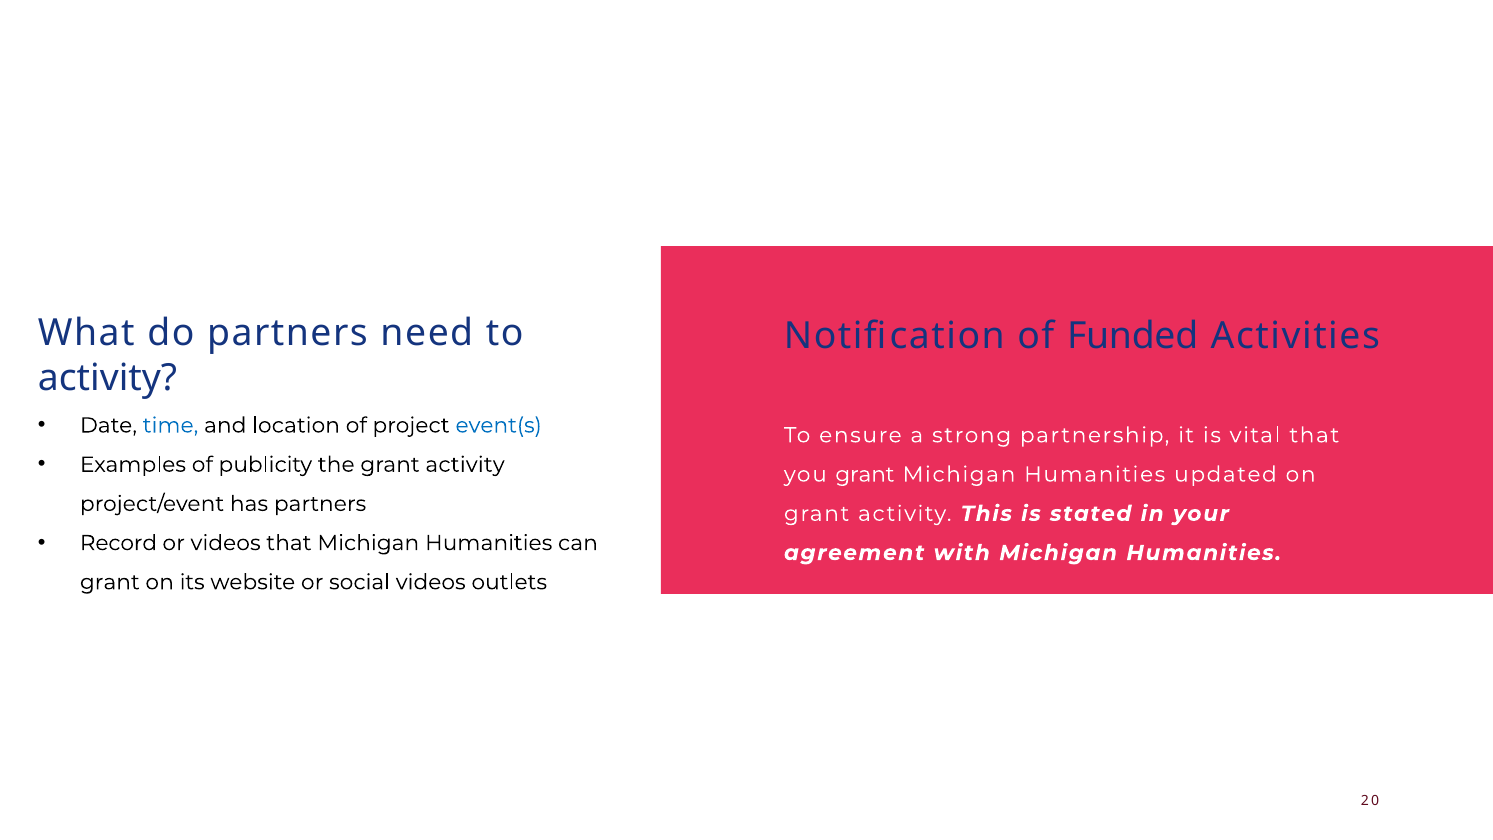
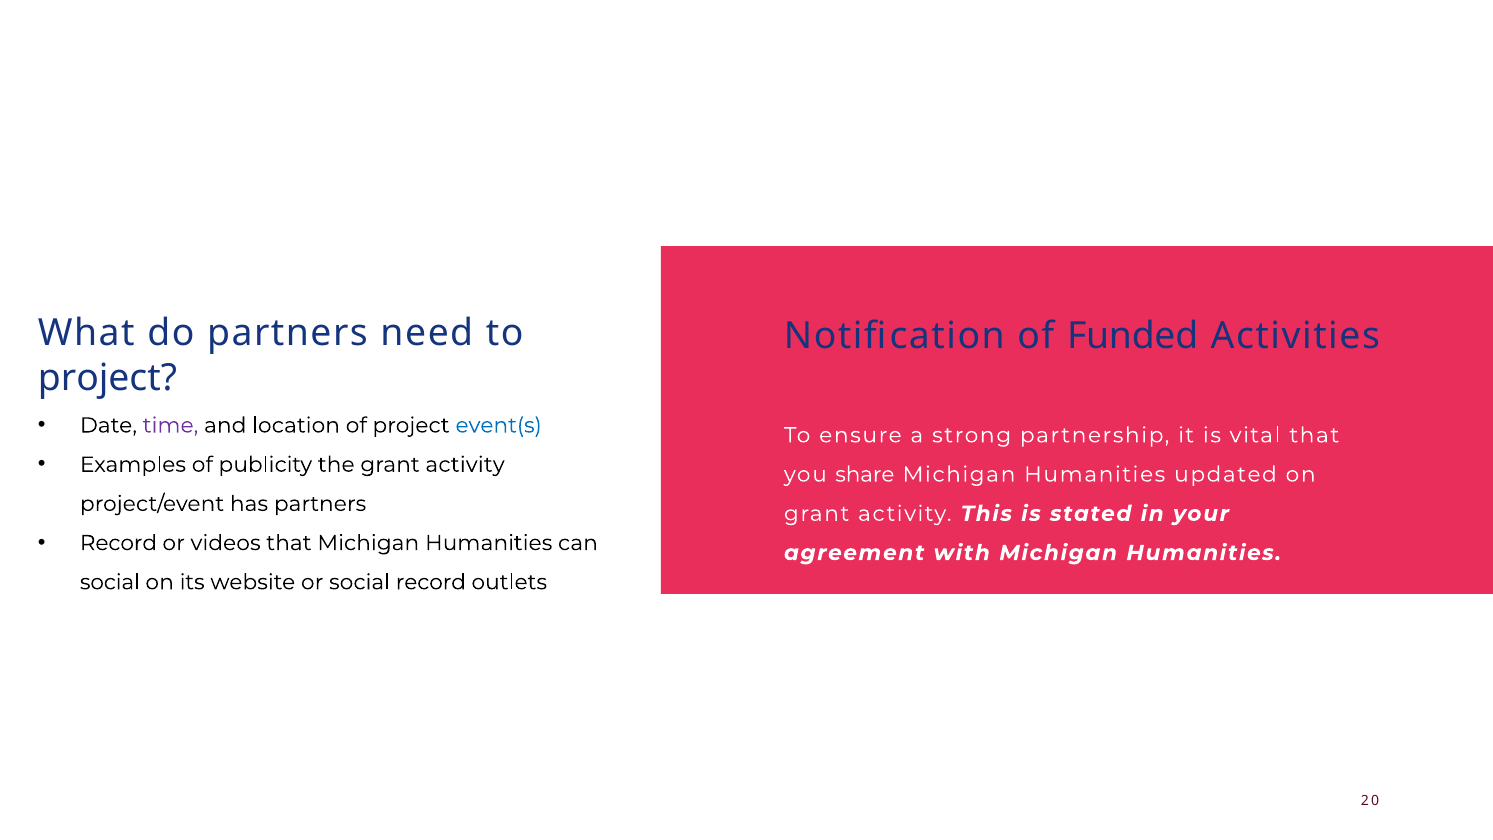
activity at (107, 378): activity -> project
time colour: blue -> purple
you grant: grant -> share
grant at (110, 582): grant -> social
social videos: videos -> record
